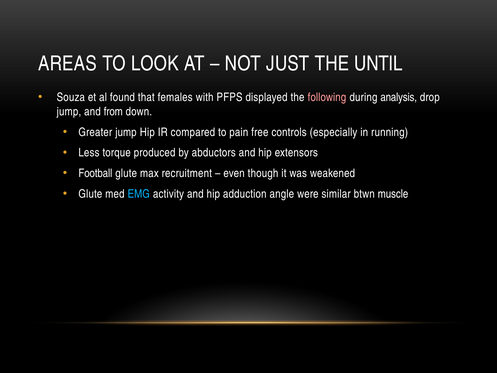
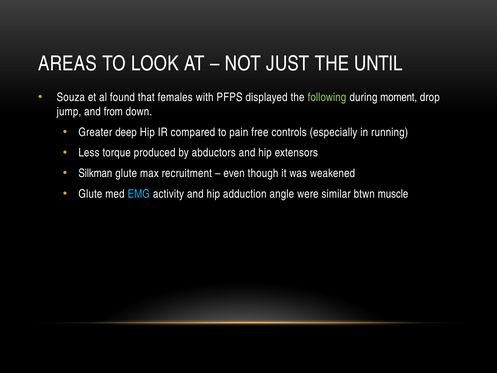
following colour: pink -> light green
analysis: analysis -> moment
Greater jump: jump -> deep
Football: Football -> Silkman
